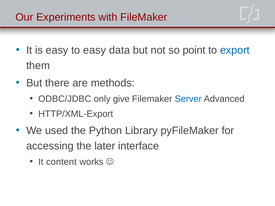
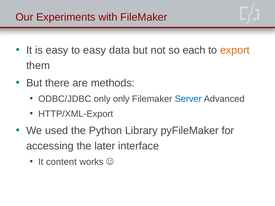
point: point -> each
export colour: blue -> orange
only give: give -> only
